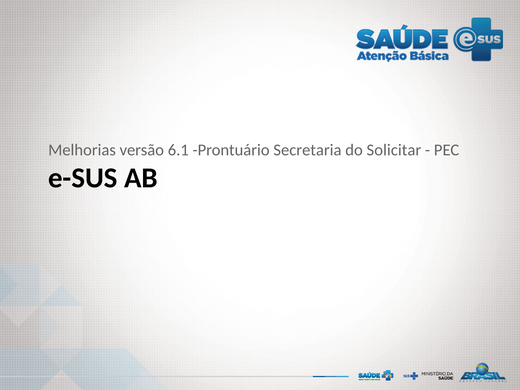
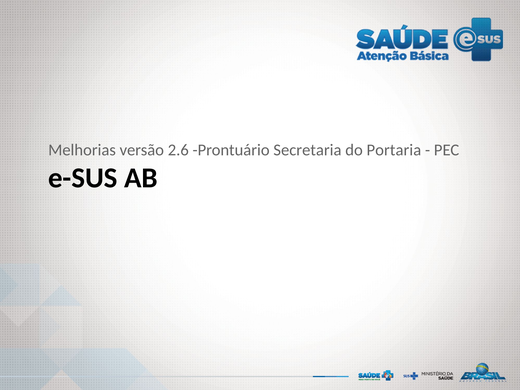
6.1: 6.1 -> 2.6
Solicitar: Solicitar -> Portaria
